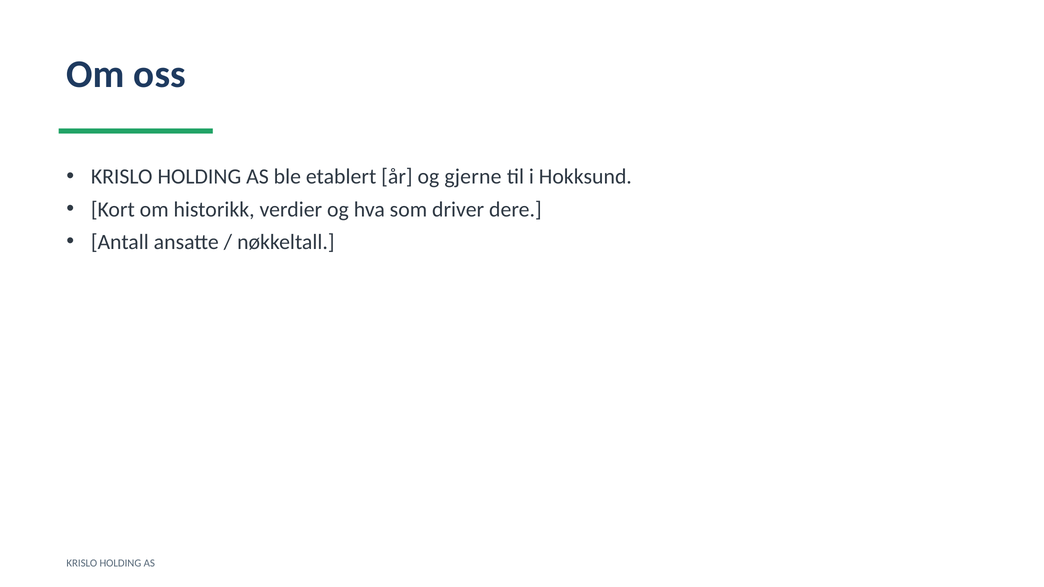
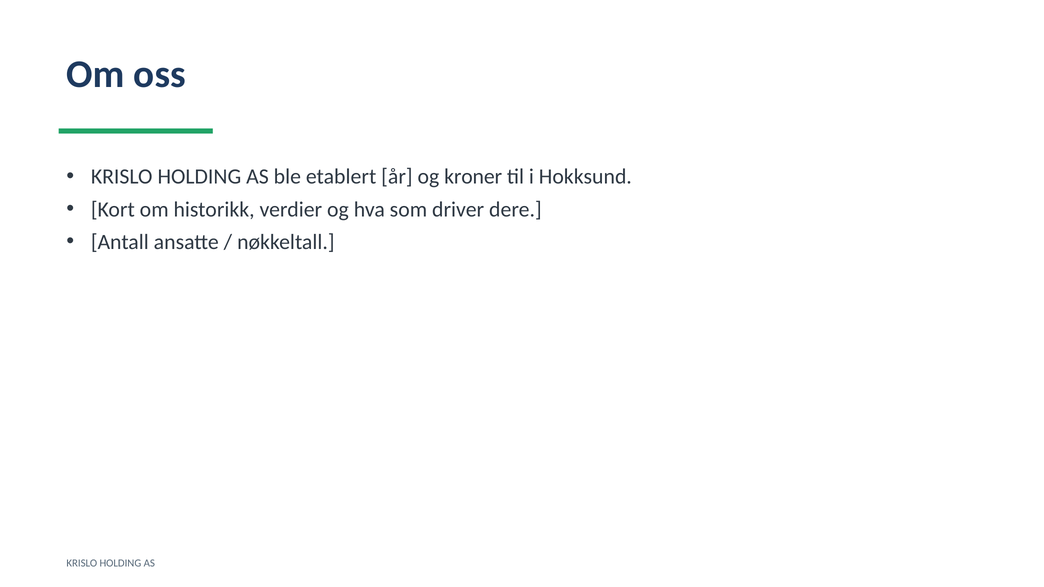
gjerne: gjerne -> kroner
